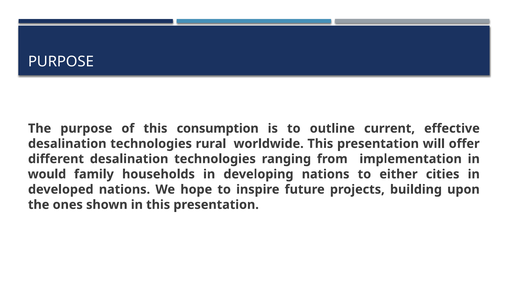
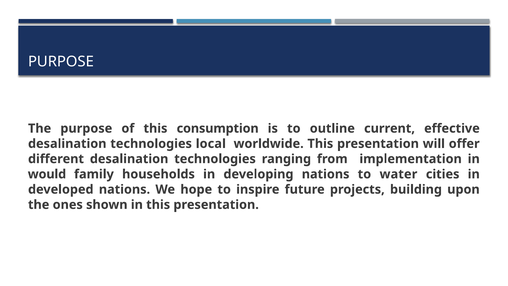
rural: rural -> local
either: either -> water
